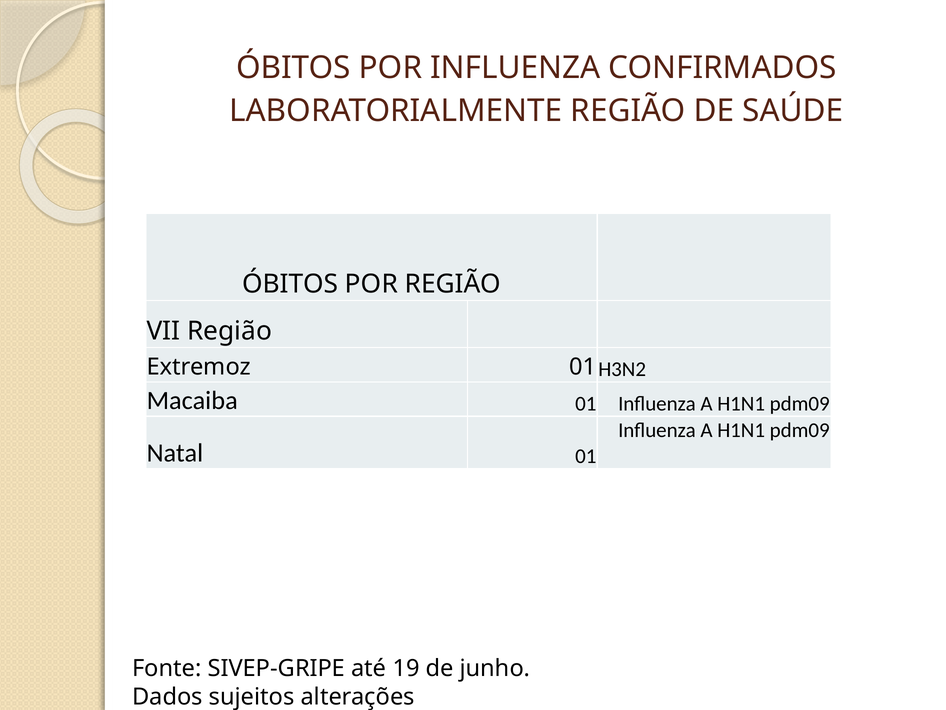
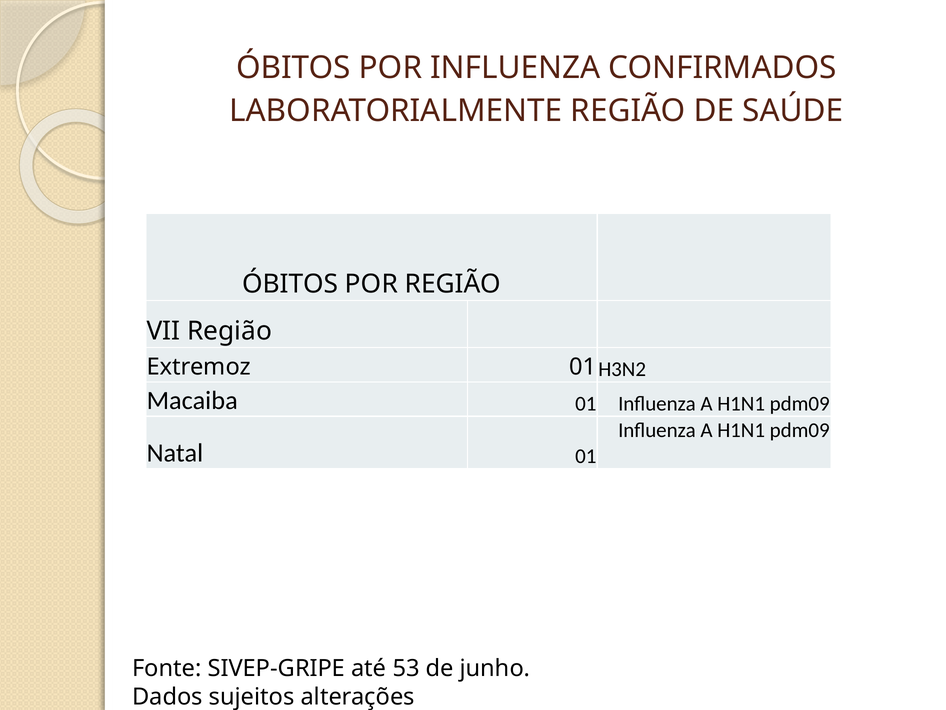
19: 19 -> 53
